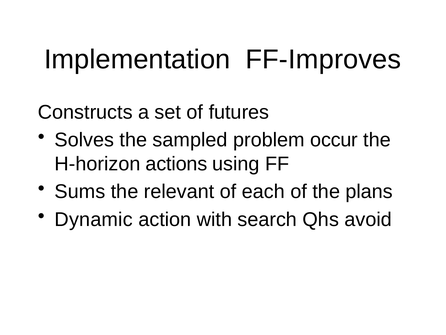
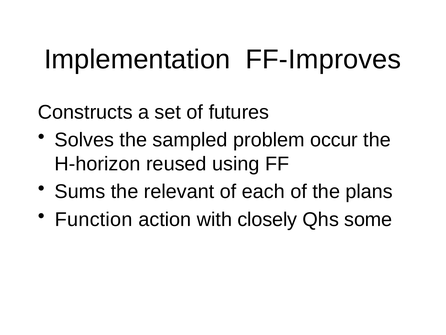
actions: actions -> reused
Dynamic: Dynamic -> Function
search: search -> closely
avoid: avoid -> some
